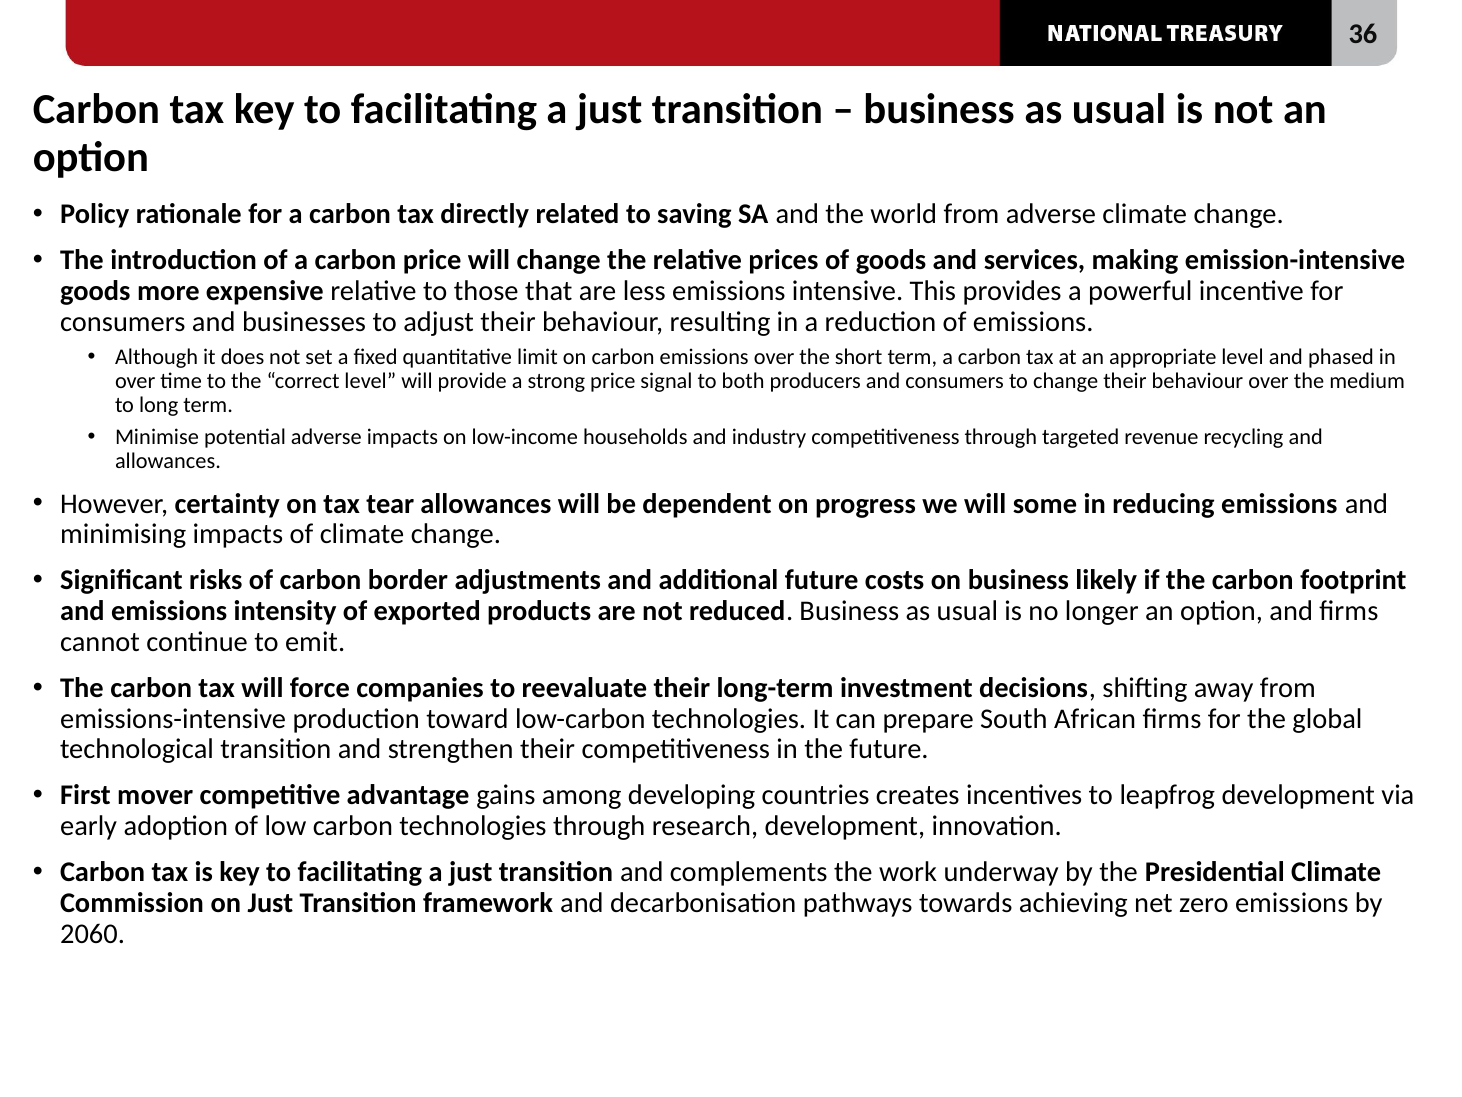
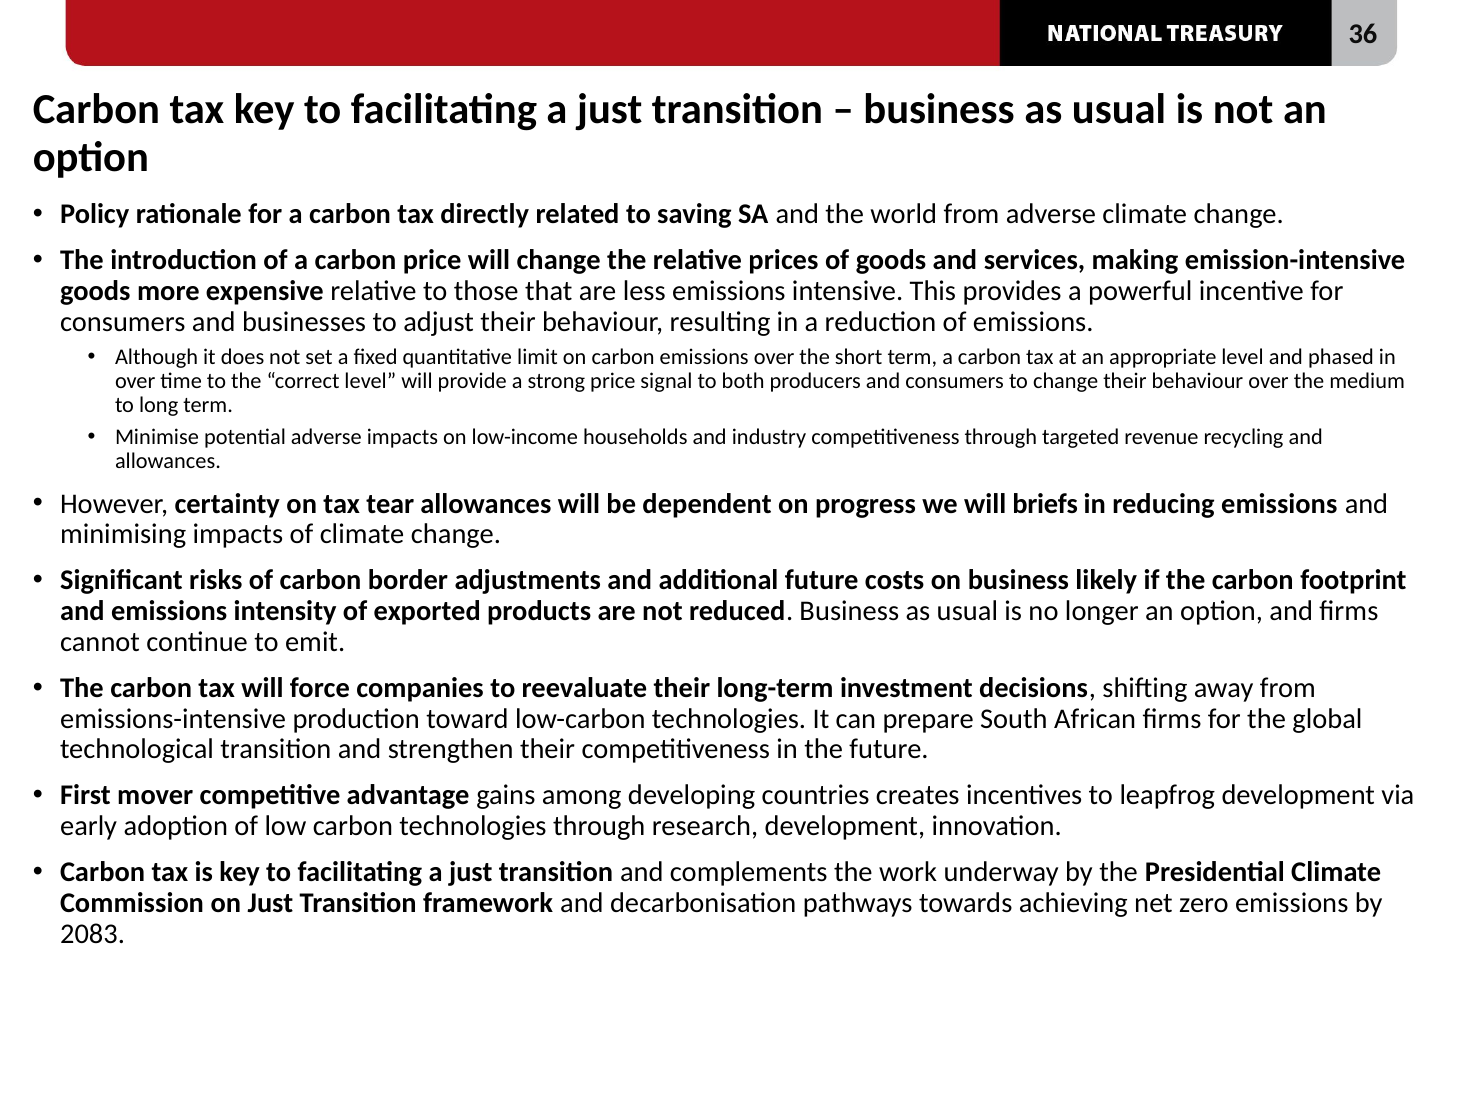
some: some -> briefs
2060: 2060 -> 2083
